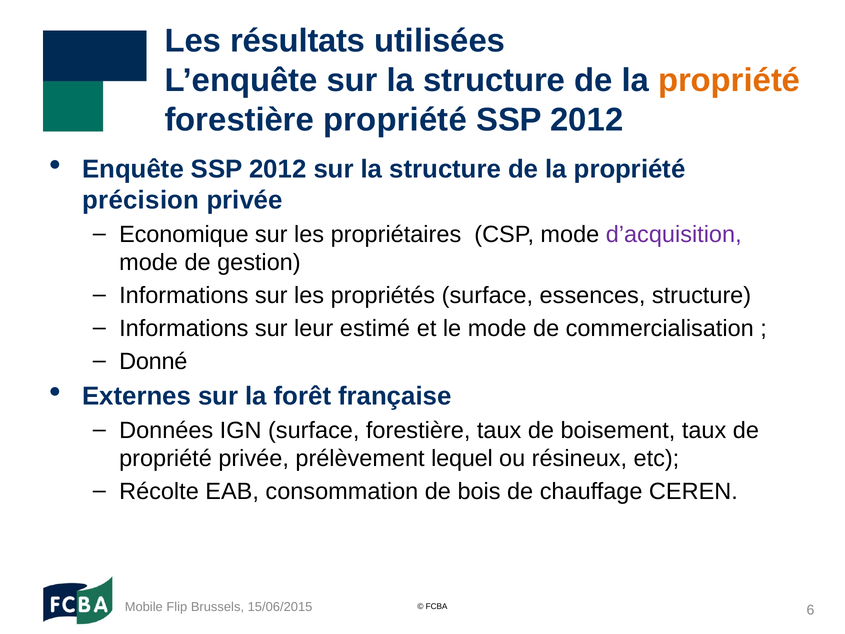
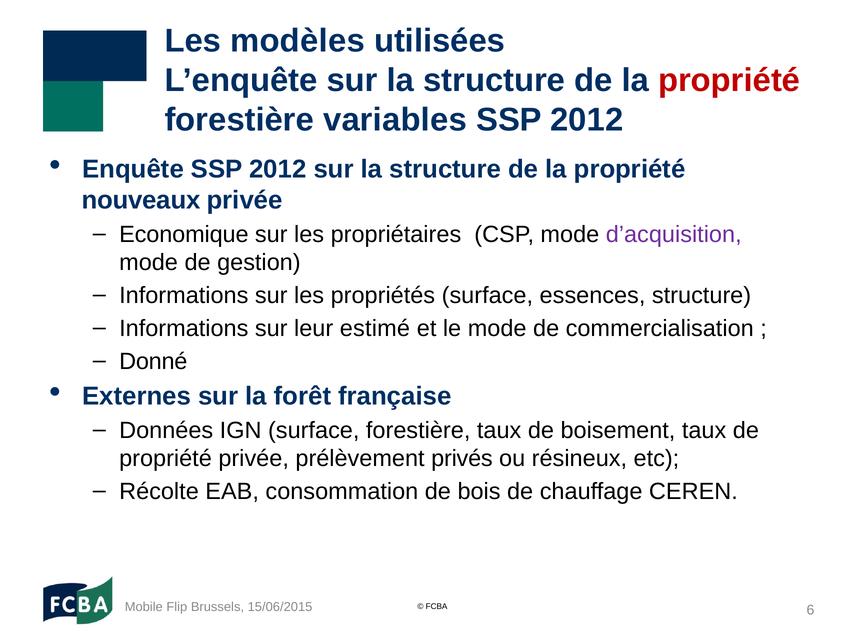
résultats: résultats -> modèles
propriété at (729, 80) colour: orange -> red
forestière propriété: propriété -> variables
précision: précision -> nouveaux
lequel: lequel -> privés
